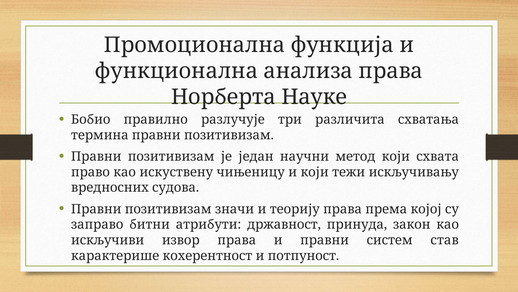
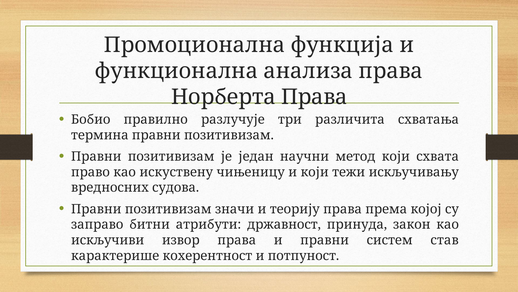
Норберта Науке: Науке -> Права
